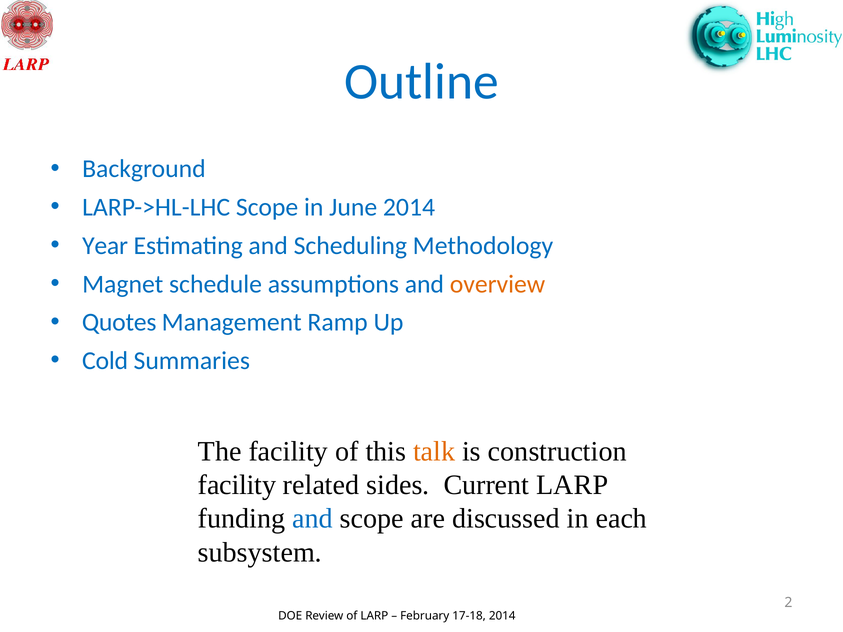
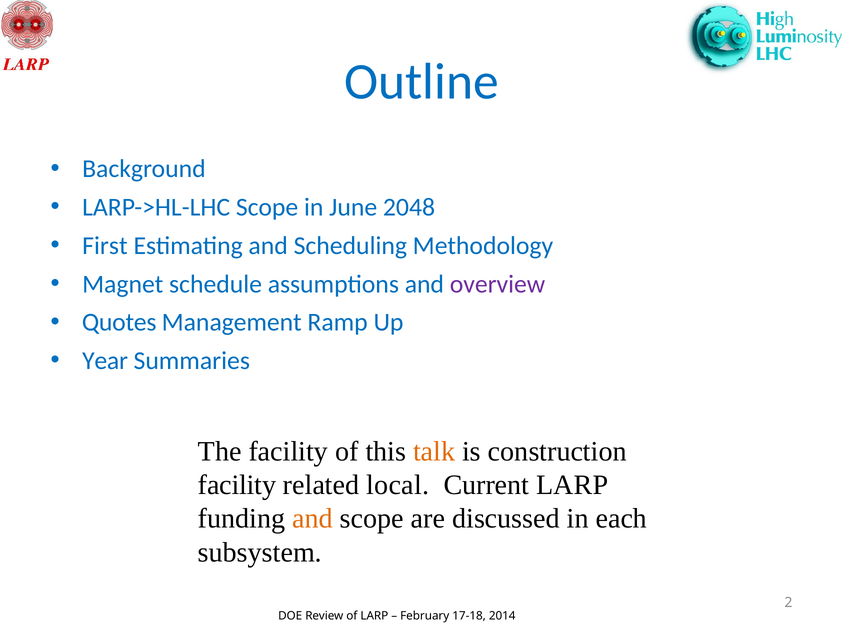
June 2014: 2014 -> 2048
Year: Year -> First
overview colour: orange -> purple
Cold: Cold -> Year
sides: sides -> local
and at (313, 519) colour: blue -> orange
